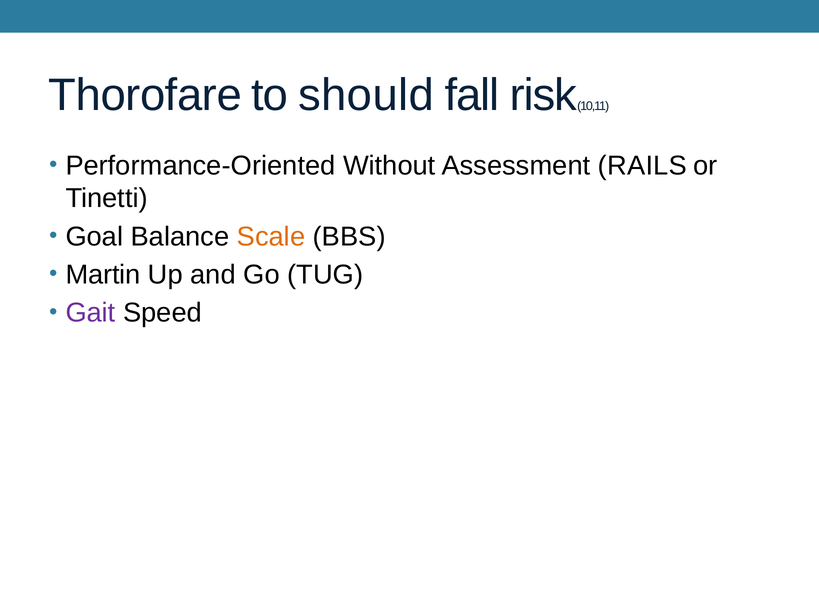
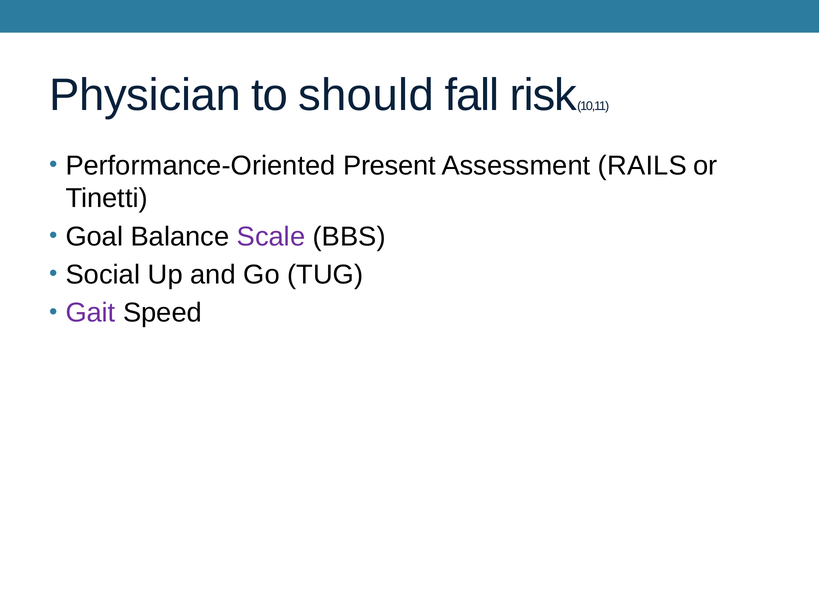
Thorofare: Thorofare -> Physician
Without: Without -> Present
Scale colour: orange -> purple
Martin: Martin -> Social
